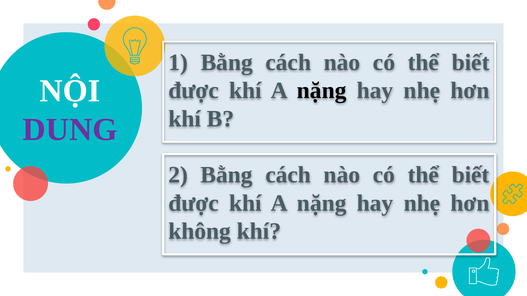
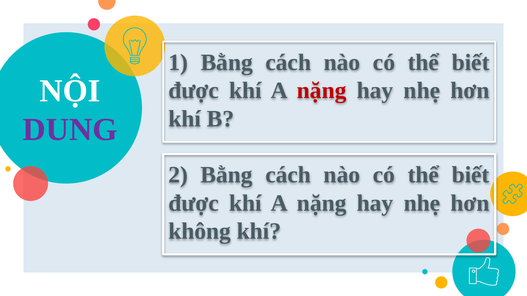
nặng at (322, 91) colour: black -> red
